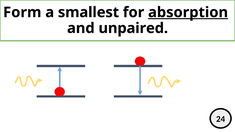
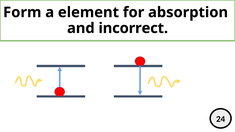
smallest: smallest -> element
absorption underline: present -> none
unpaired: unpaired -> incorrect
